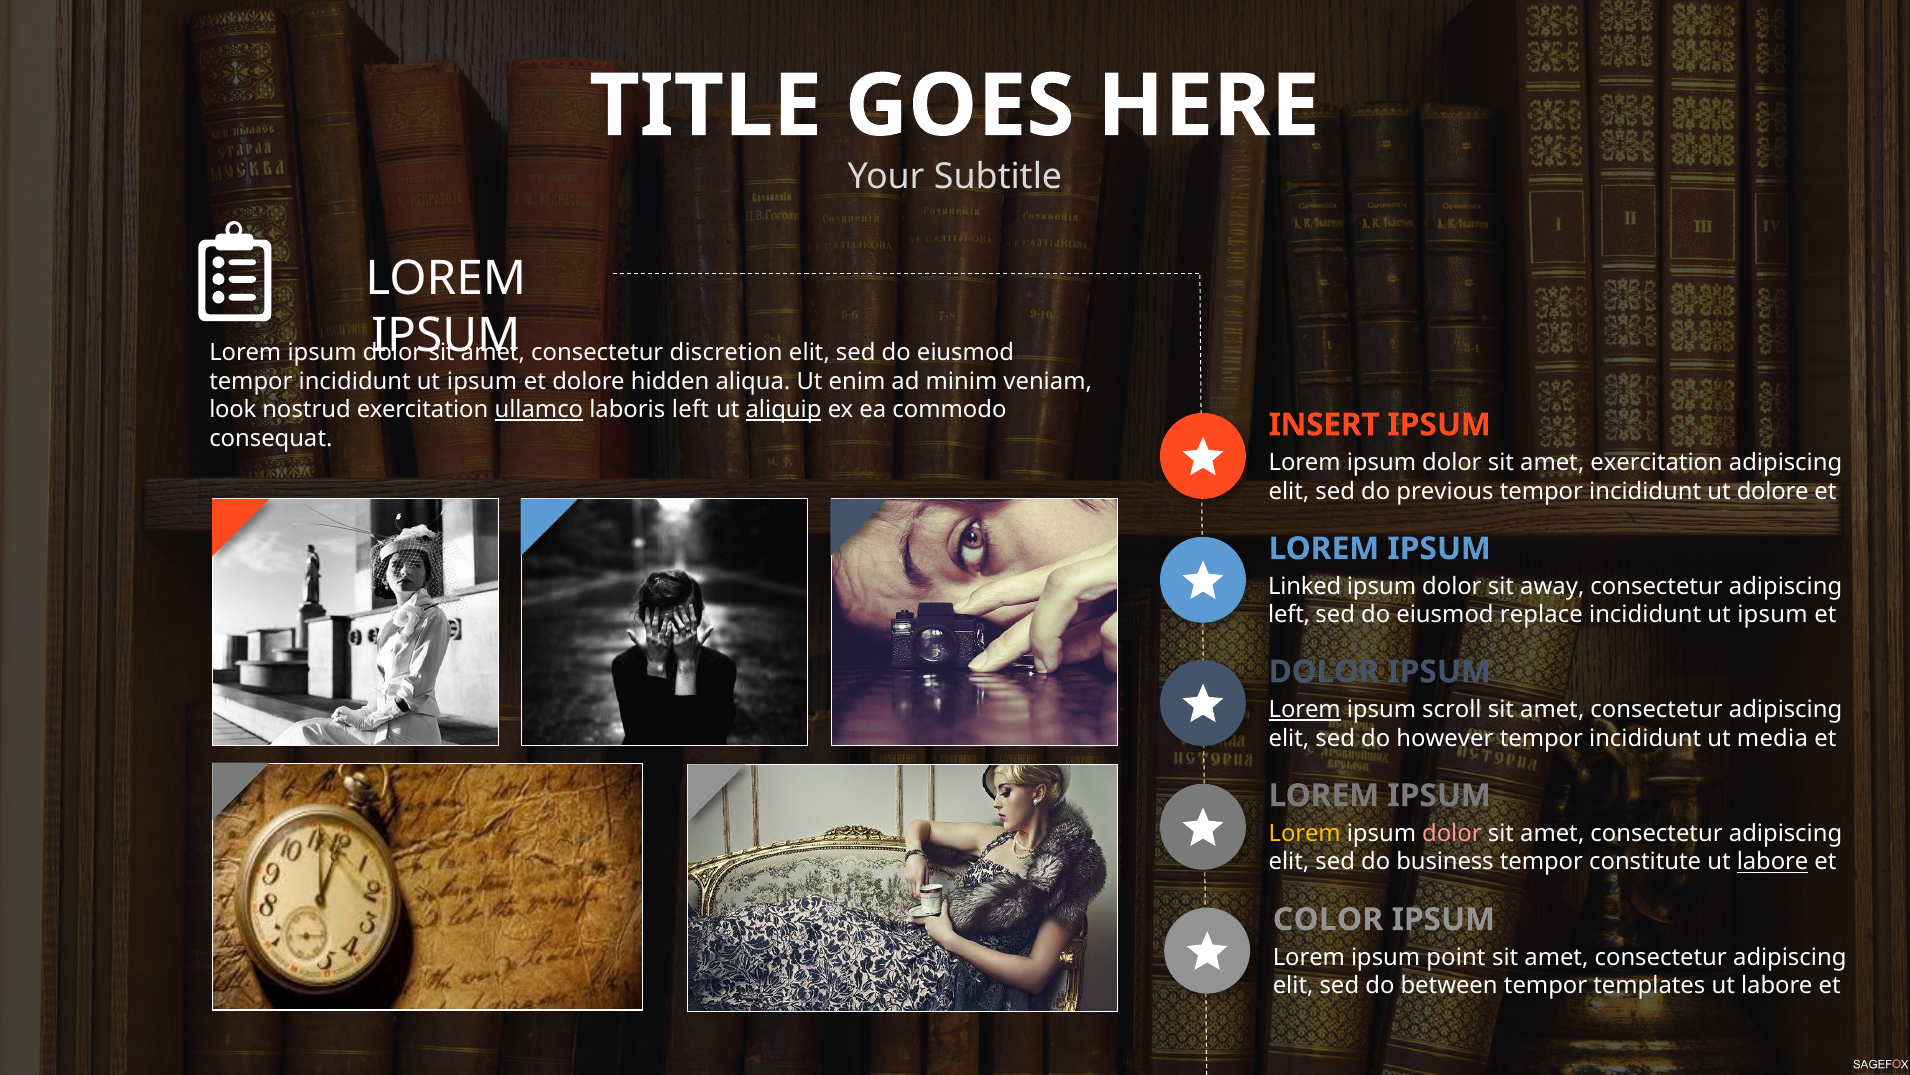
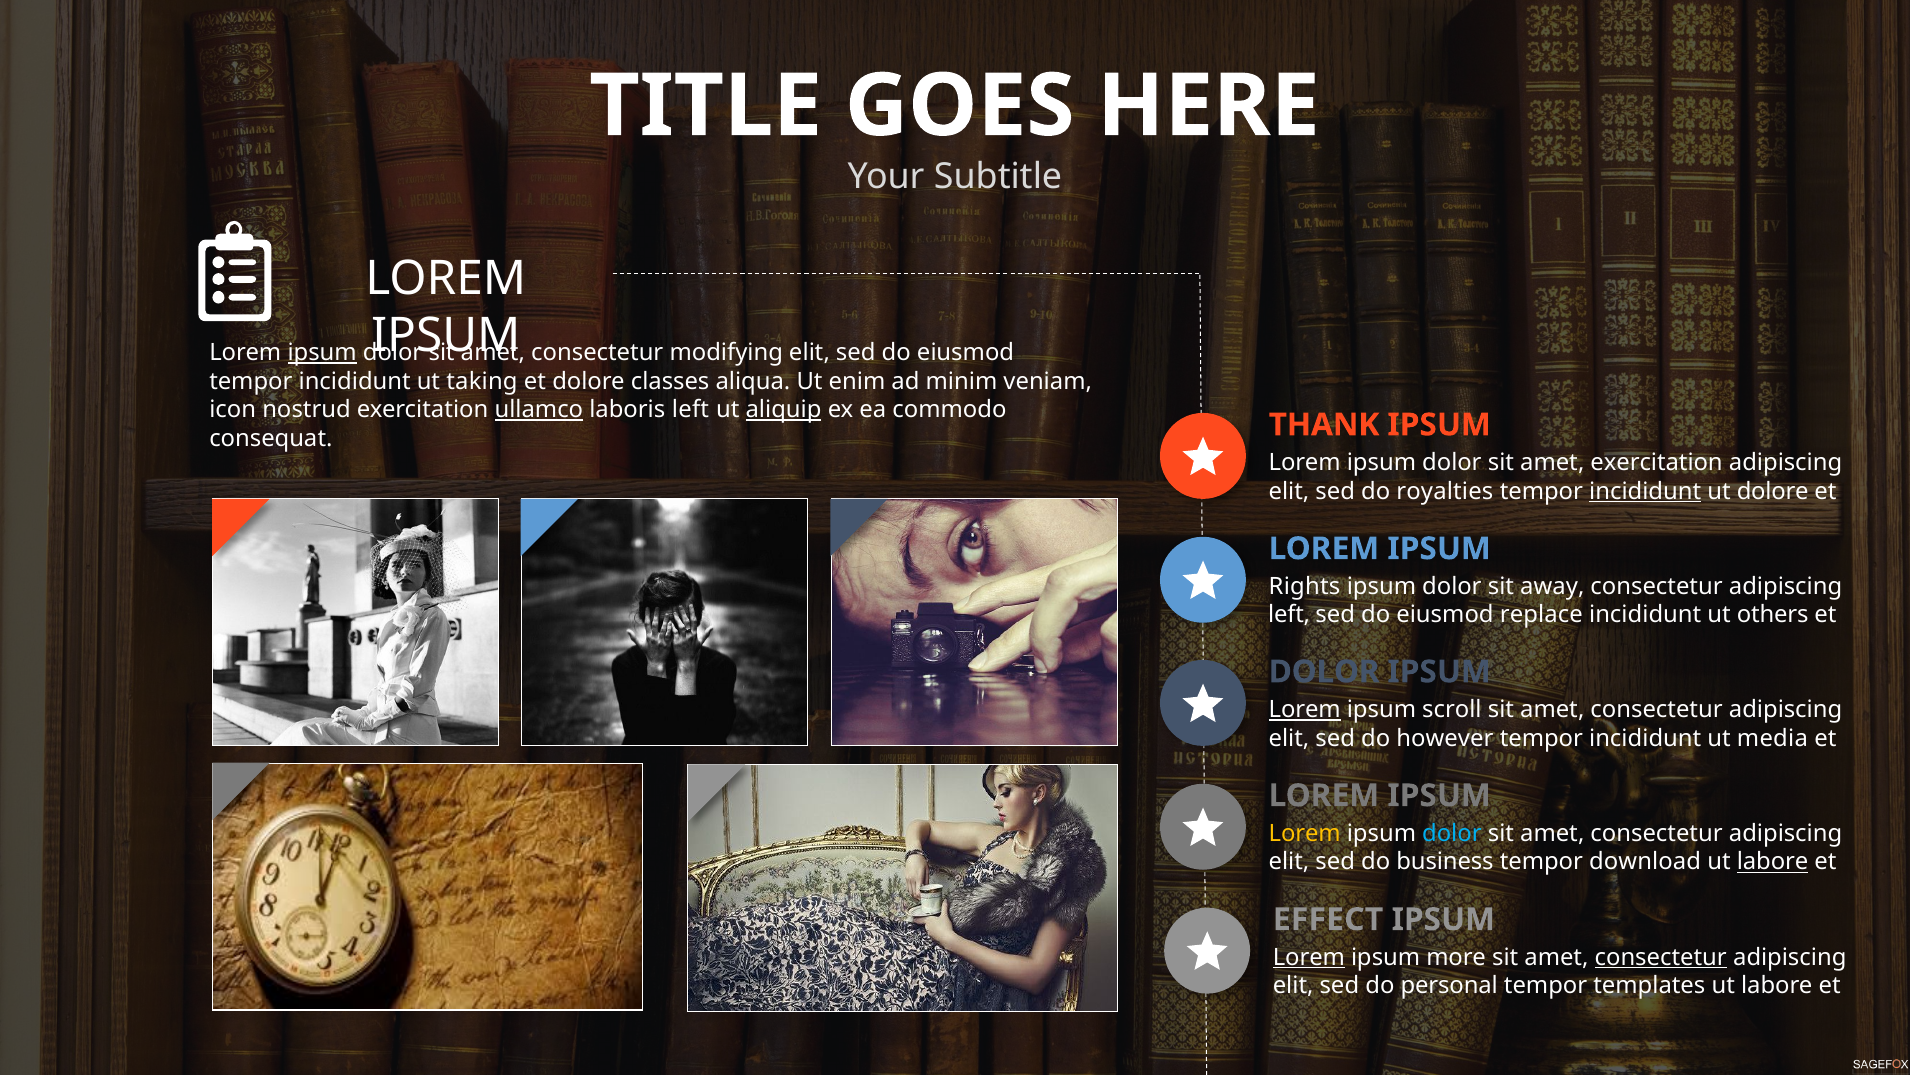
ipsum at (322, 352) underline: none -> present
discretion: discretion -> modifying
tempor incididunt ut ipsum: ipsum -> taking
hidden: hidden -> classes
look: look -> icon
INSERT: INSERT -> THANK
previous: previous -> royalties
incididunt at (1645, 491) underline: none -> present
Linked: Linked -> Rights
ipsum at (1772, 615): ipsum -> others
dolor at (1452, 833) colour: pink -> light blue
constitute: constitute -> download
COLOR: COLOR -> EFFECT
Lorem at (1309, 957) underline: none -> present
point: point -> more
consectetur at (1661, 957) underline: none -> present
between: between -> personal
